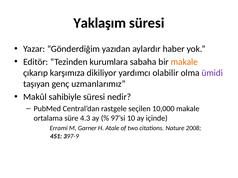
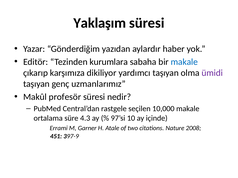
makale at (184, 62) colour: orange -> blue
yardımcı olabilir: olabilir -> taşıyan
sahibiyle: sahibiyle -> profesör
